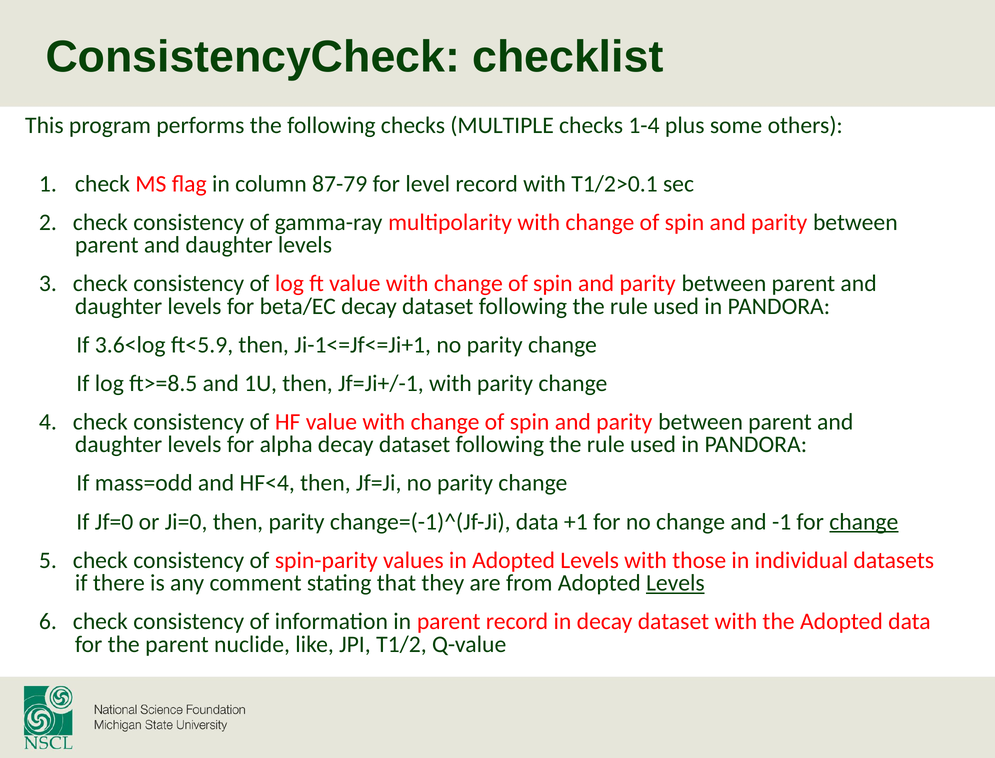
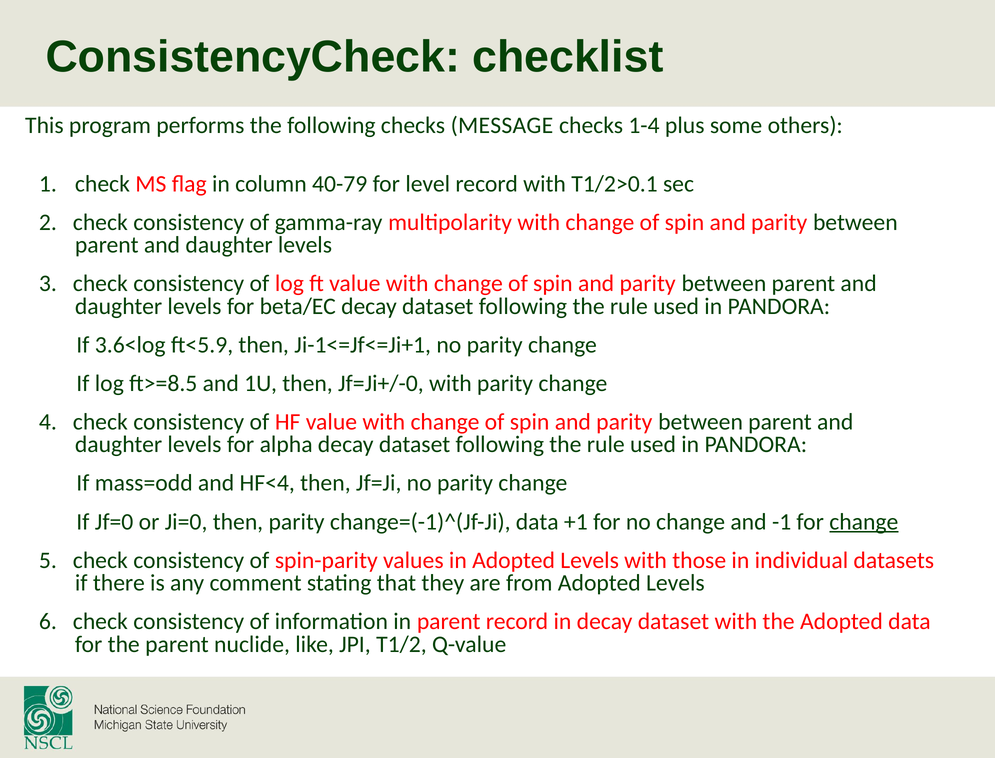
MULTIPLE: MULTIPLE -> MESSAGE
87-79: 87-79 -> 40-79
Jf=Ji+/-1: Jf=Ji+/-1 -> Jf=Ji+/-0
Levels at (675, 583) underline: present -> none
